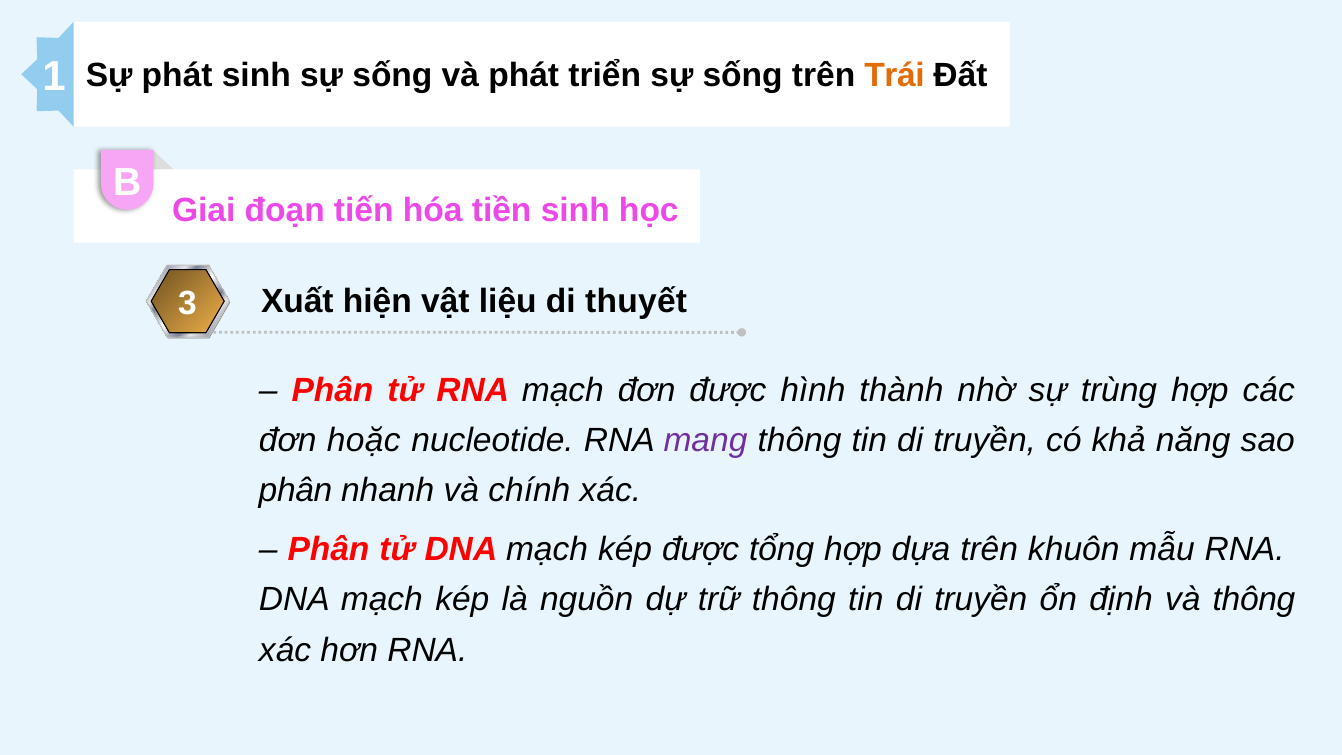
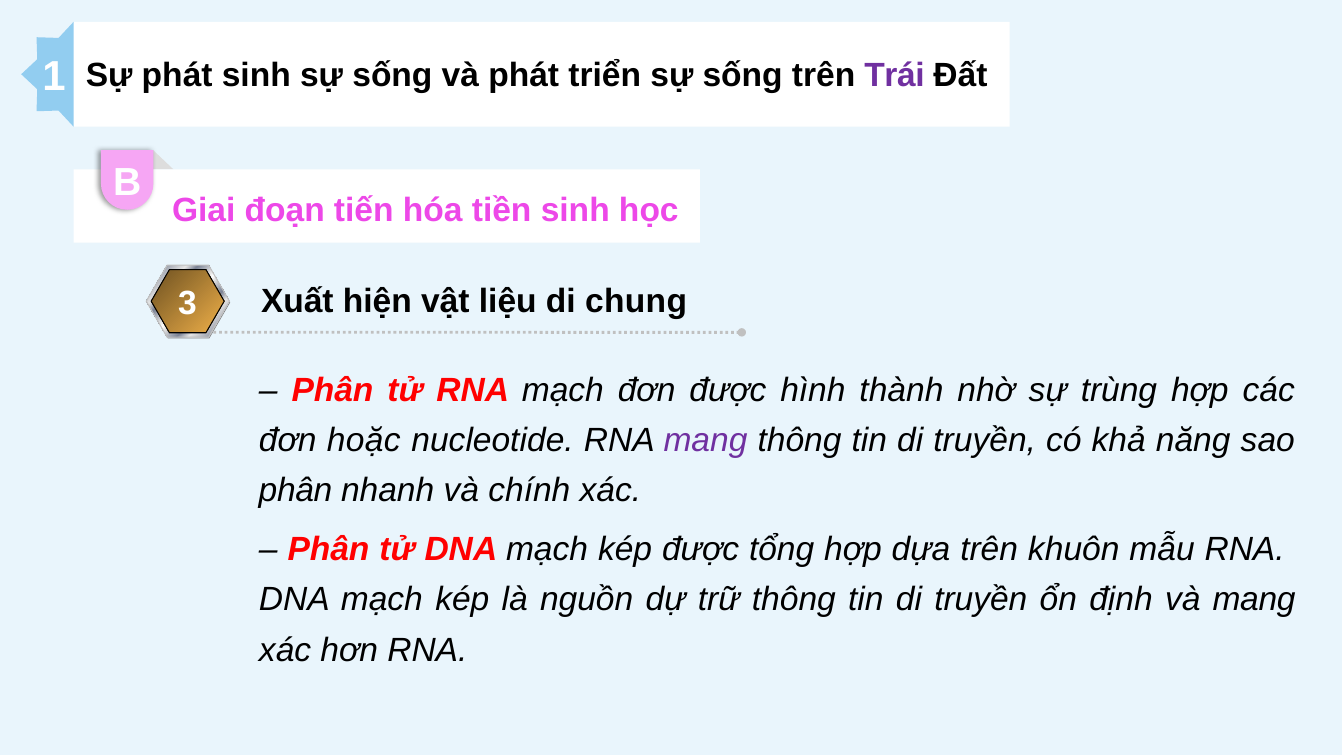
Trái colour: orange -> purple
thuyết: thuyết -> chung
và thông: thông -> mang
